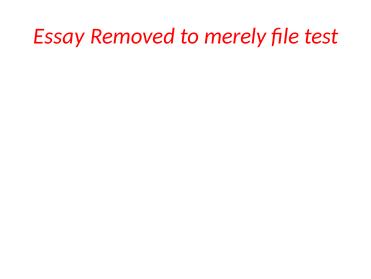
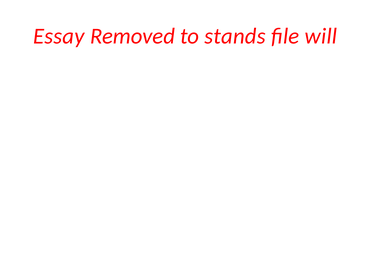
merely: merely -> stands
test: test -> will
